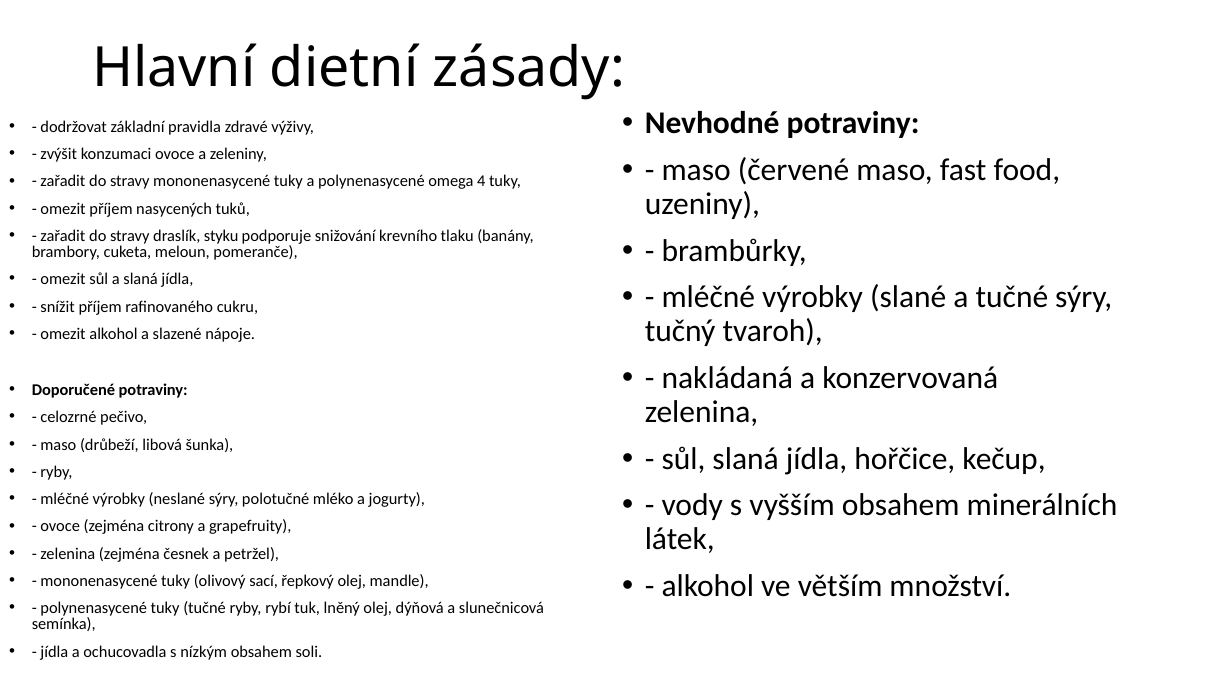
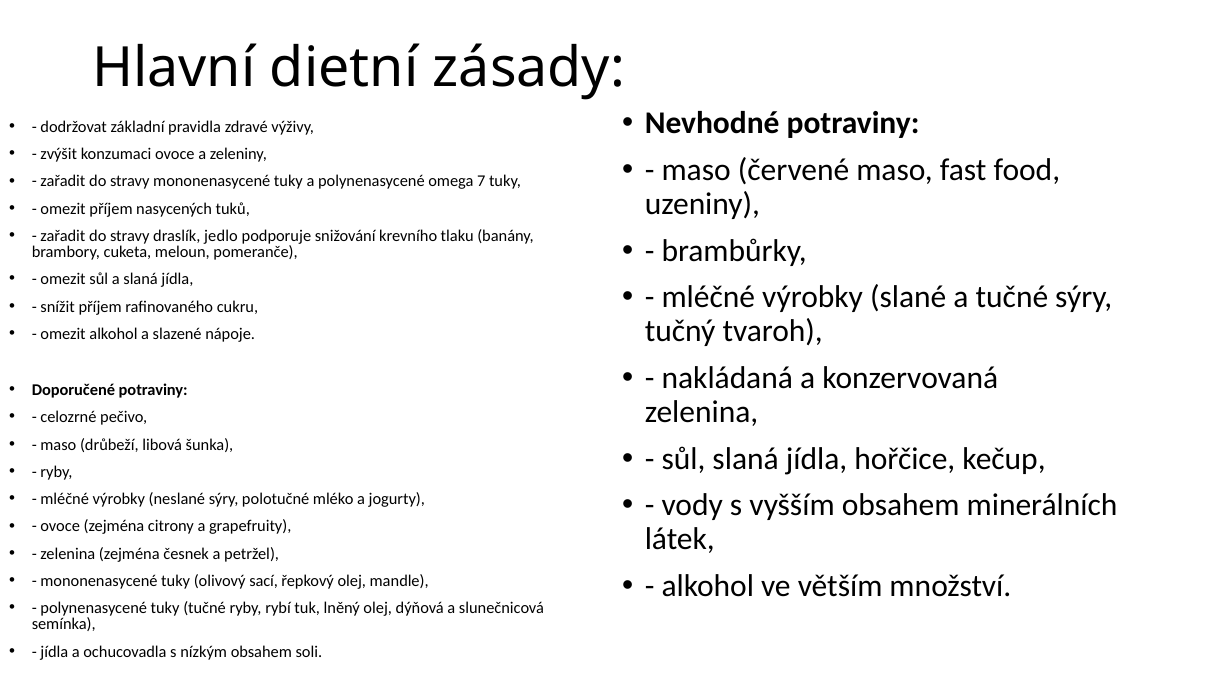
4: 4 -> 7
styku: styku -> jedlo
